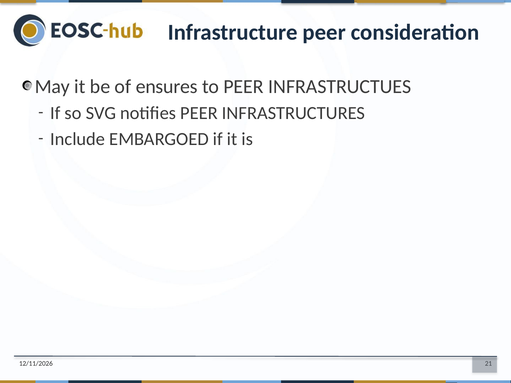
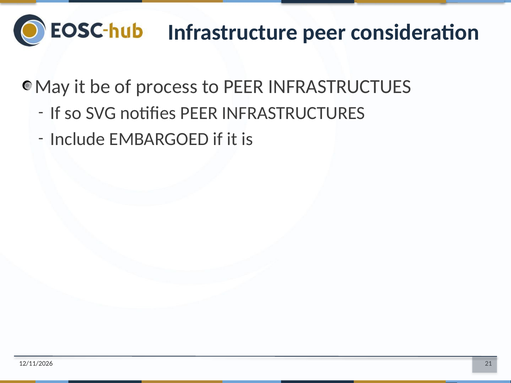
ensures: ensures -> process
